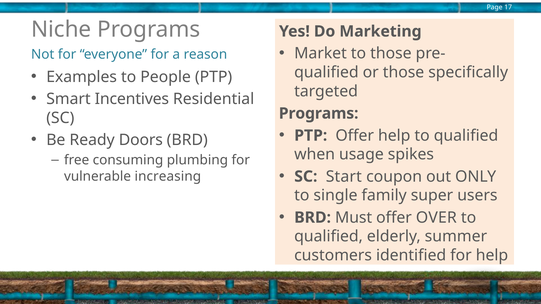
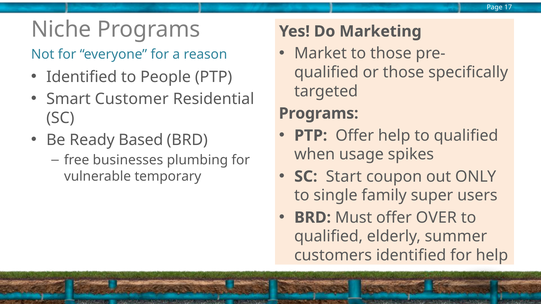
Examples at (82, 77): Examples -> Identified
Incentives: Incentives -> Customer
Doors: Doors -> Based
consuming: consuming -> businesses
increasing: increasing -> temporary
